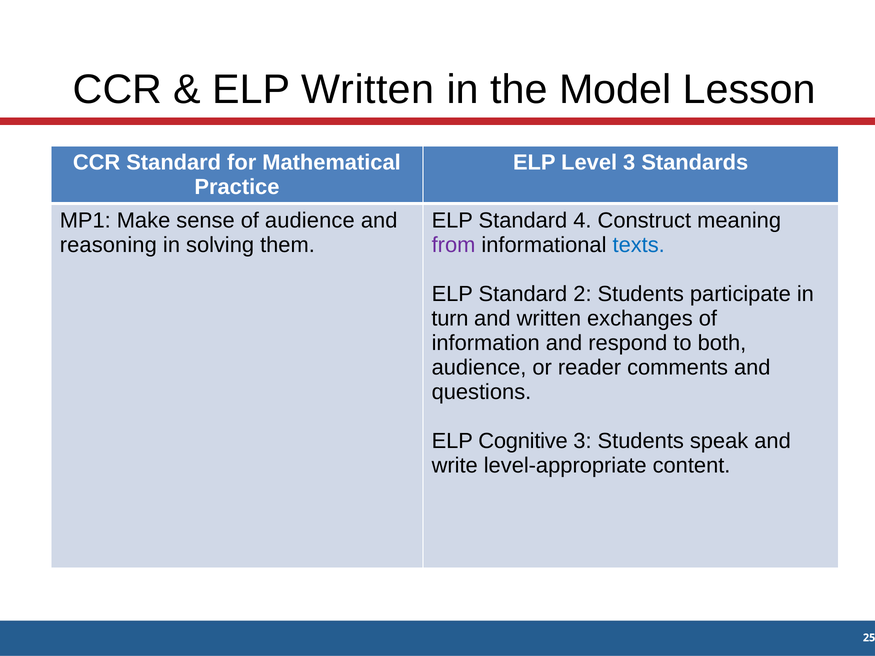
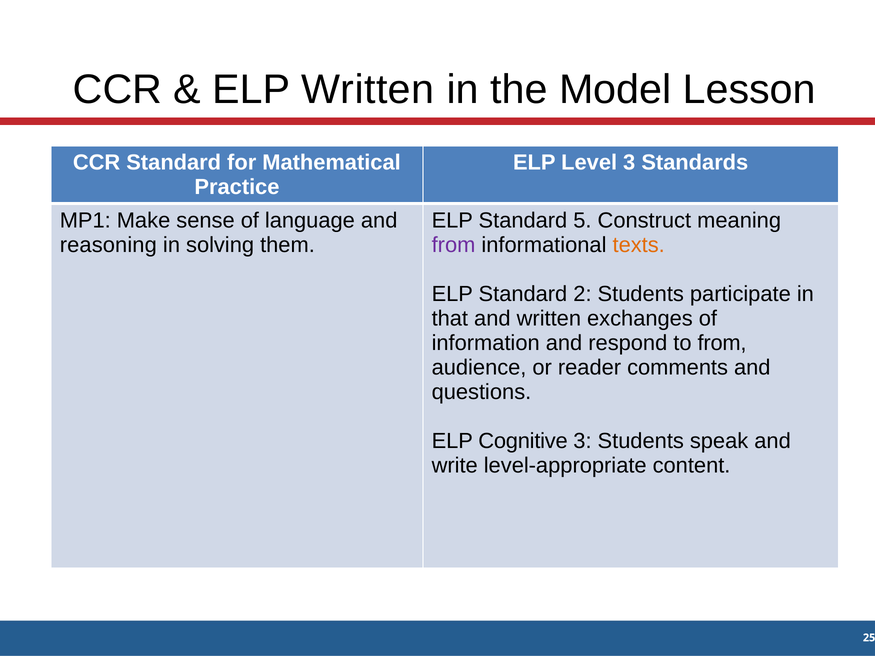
of audience: audience -> language
4: 4 -> 5
texts colour: blue -> orange
turn: turn -> that
to both: both -> from
